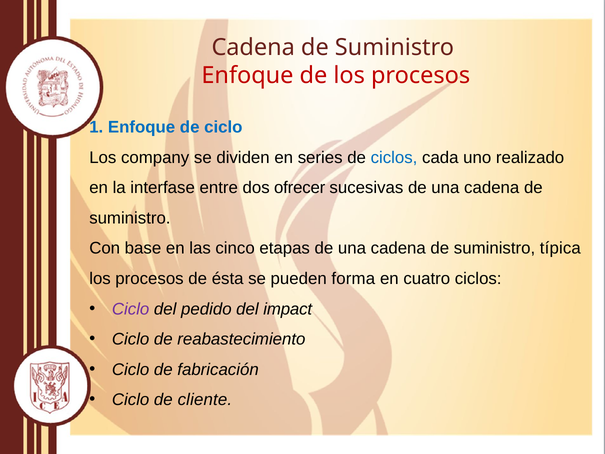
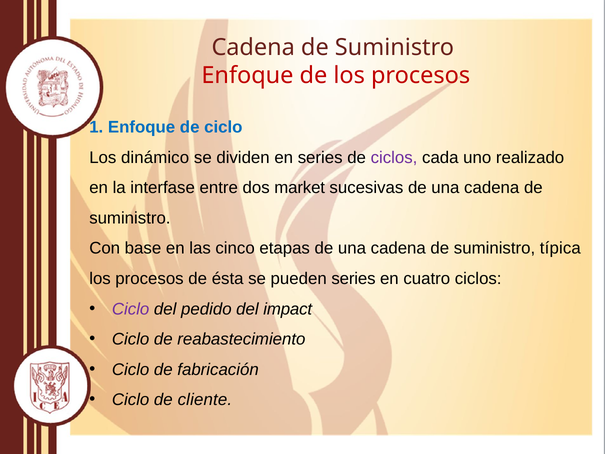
company: company -> dinámico
ciclos at (394, 158) colour: blue -> purple
ofrecer: ofrecer -> market
pueden forma: forma -> series
